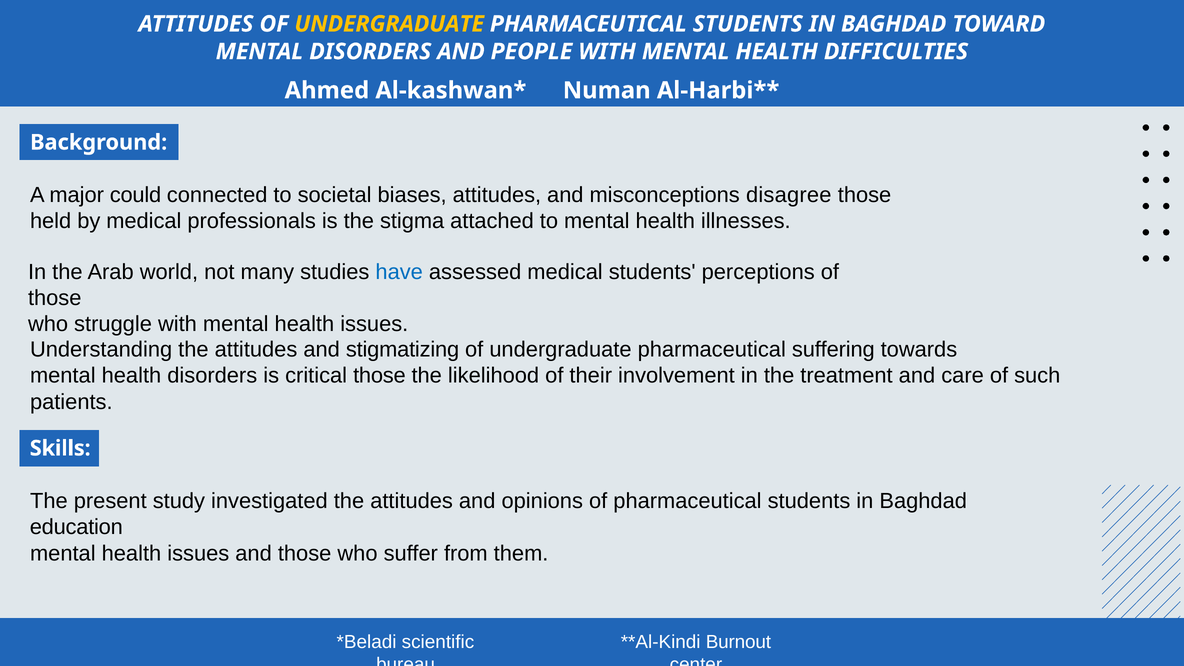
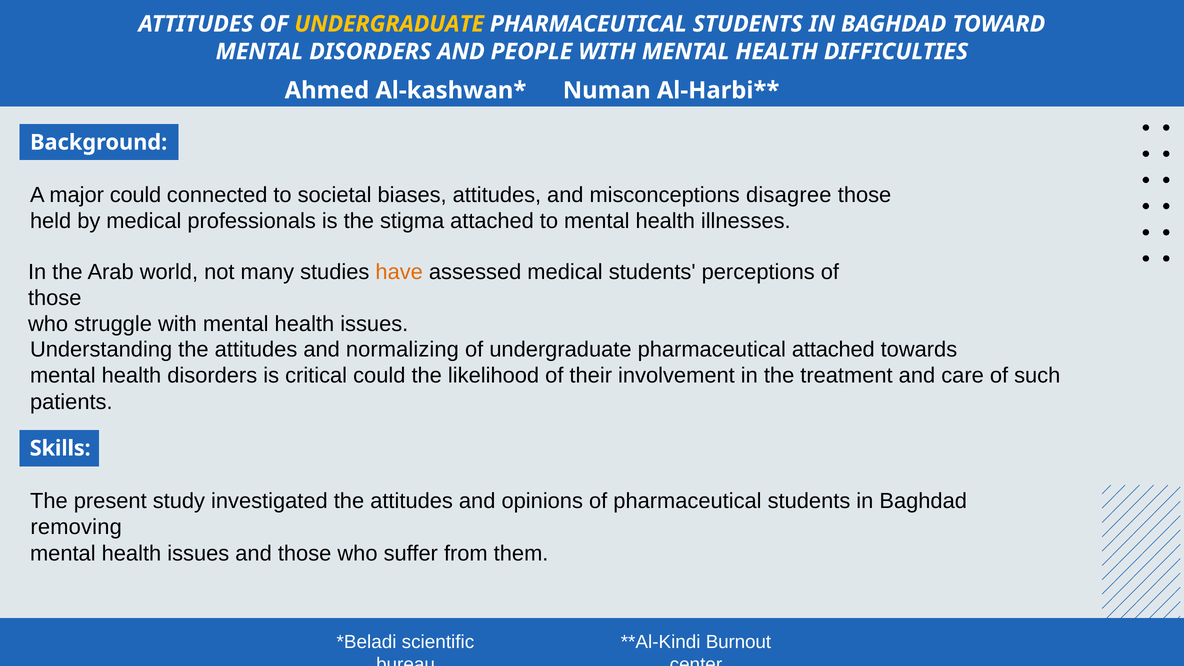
have colour: blue -> orange
stigmatizing: stigmatizing -> normalizing
pharmaceutical suffering: suffering -> attached
critical those: those -> could
education: education -> removing
